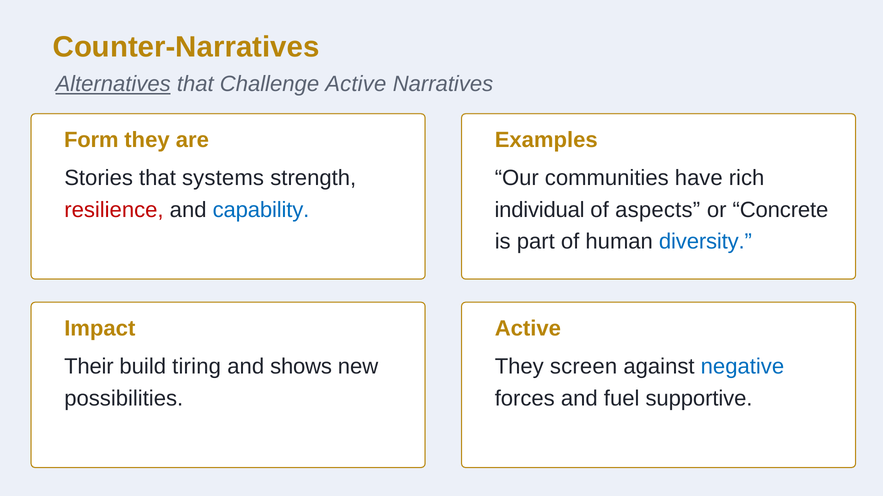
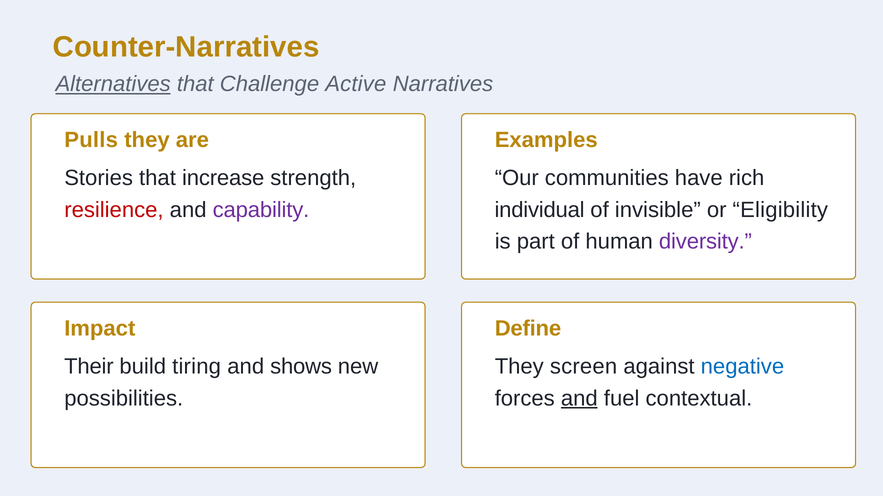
Form: Form -> Pulls
systems: systems -> increase
capability colour: blue -> purple
aspects: aspects -> invisible
Concrete: Concrete -> Eligibility
diversity colour: blue -> purple
Active at (528, 329): Active -> Define
and at (579, 399) underline: none -> present
supportive: supportive -> contextual
